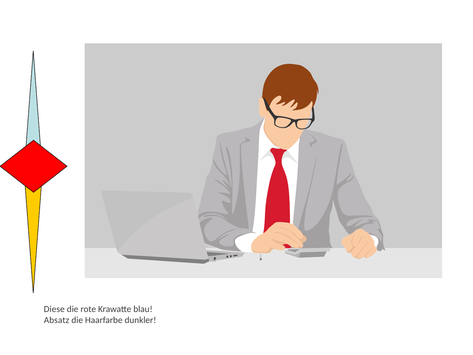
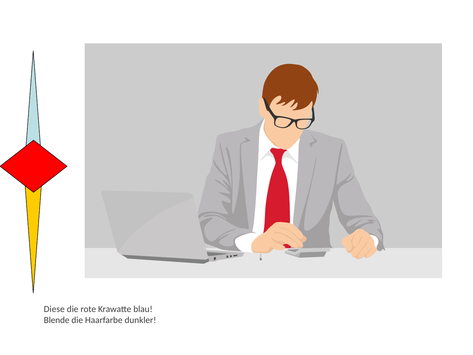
Absatz: Absatz -> Blende
